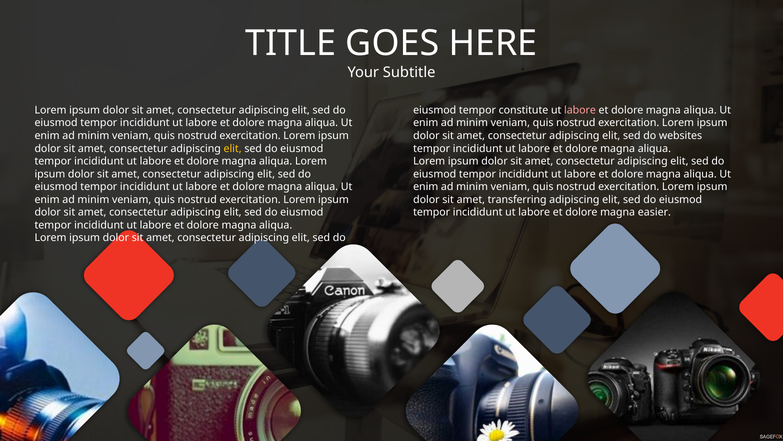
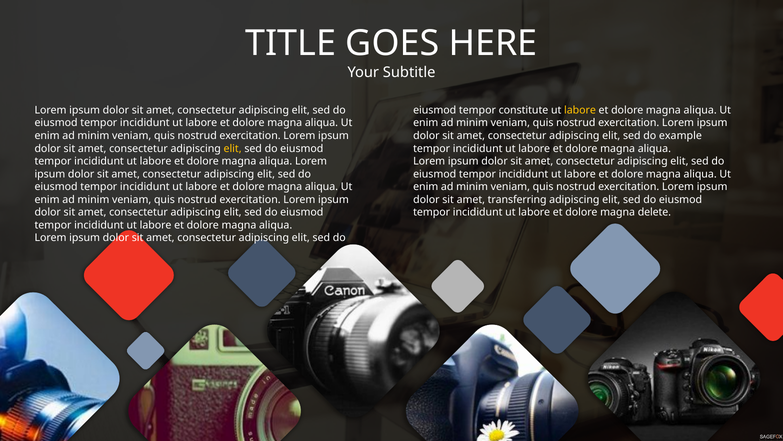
labore at (580, 110) colour: pink -> yellow
websites: websites -> example
easier: easier -> delete
